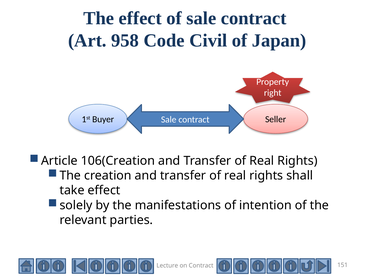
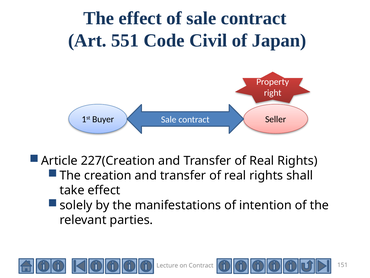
958: 958 -> 551
106(Creation: 106(Creation -> 227(Creation
